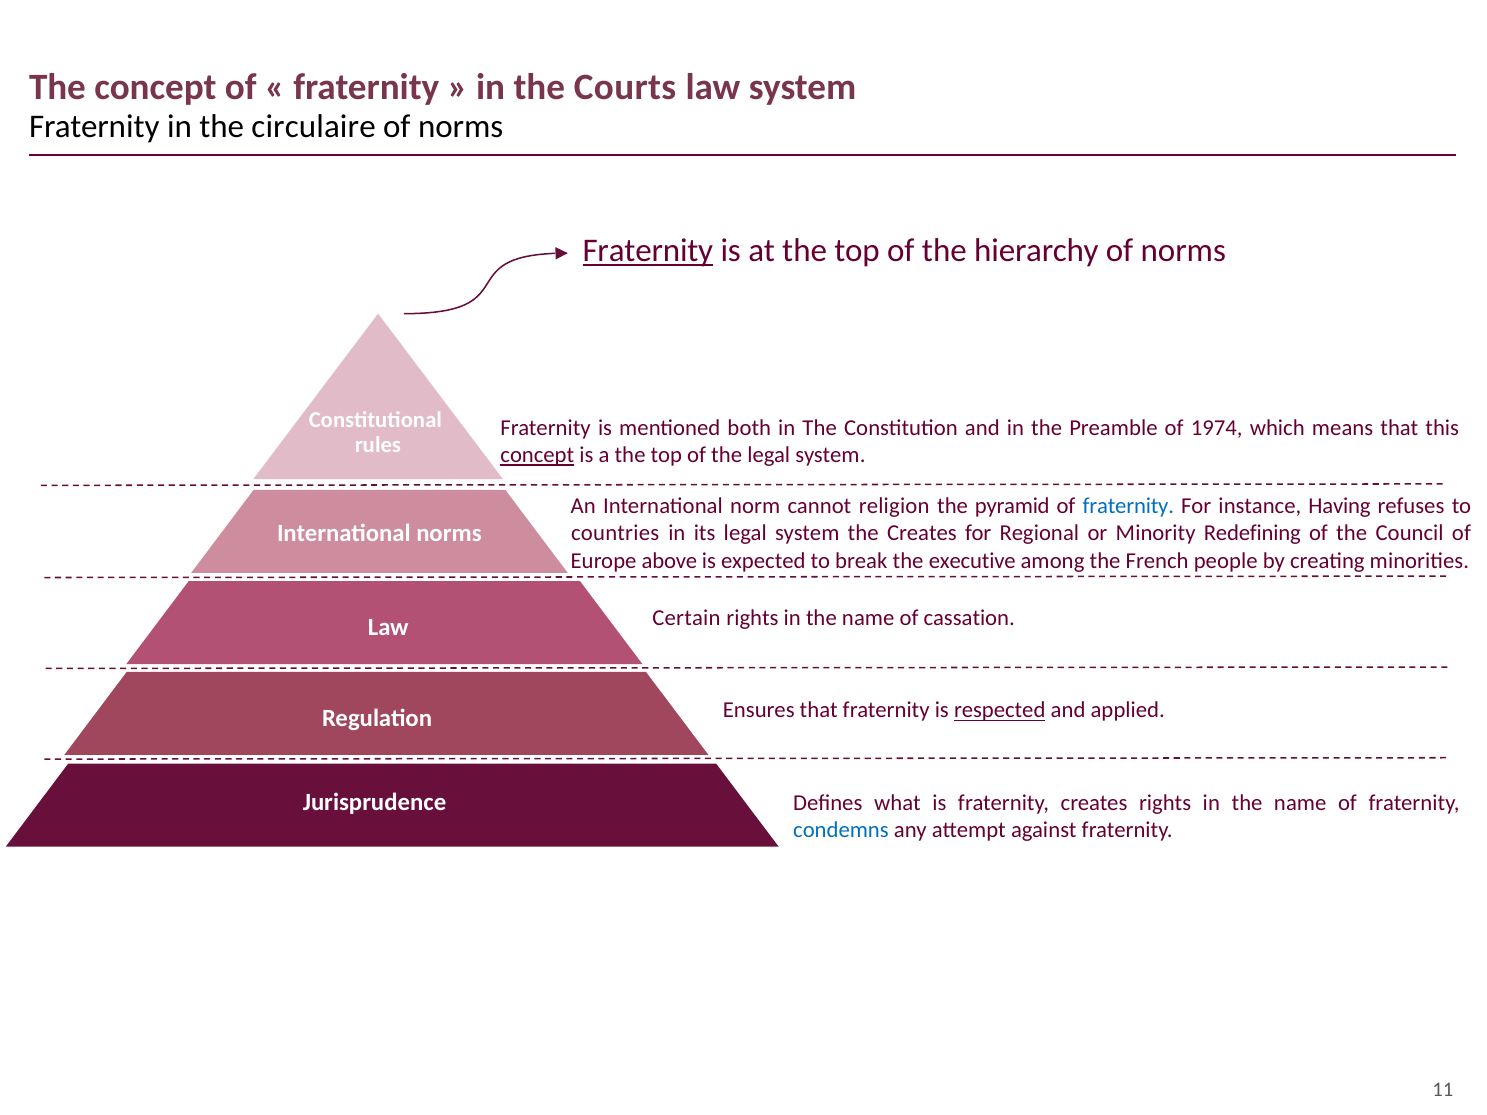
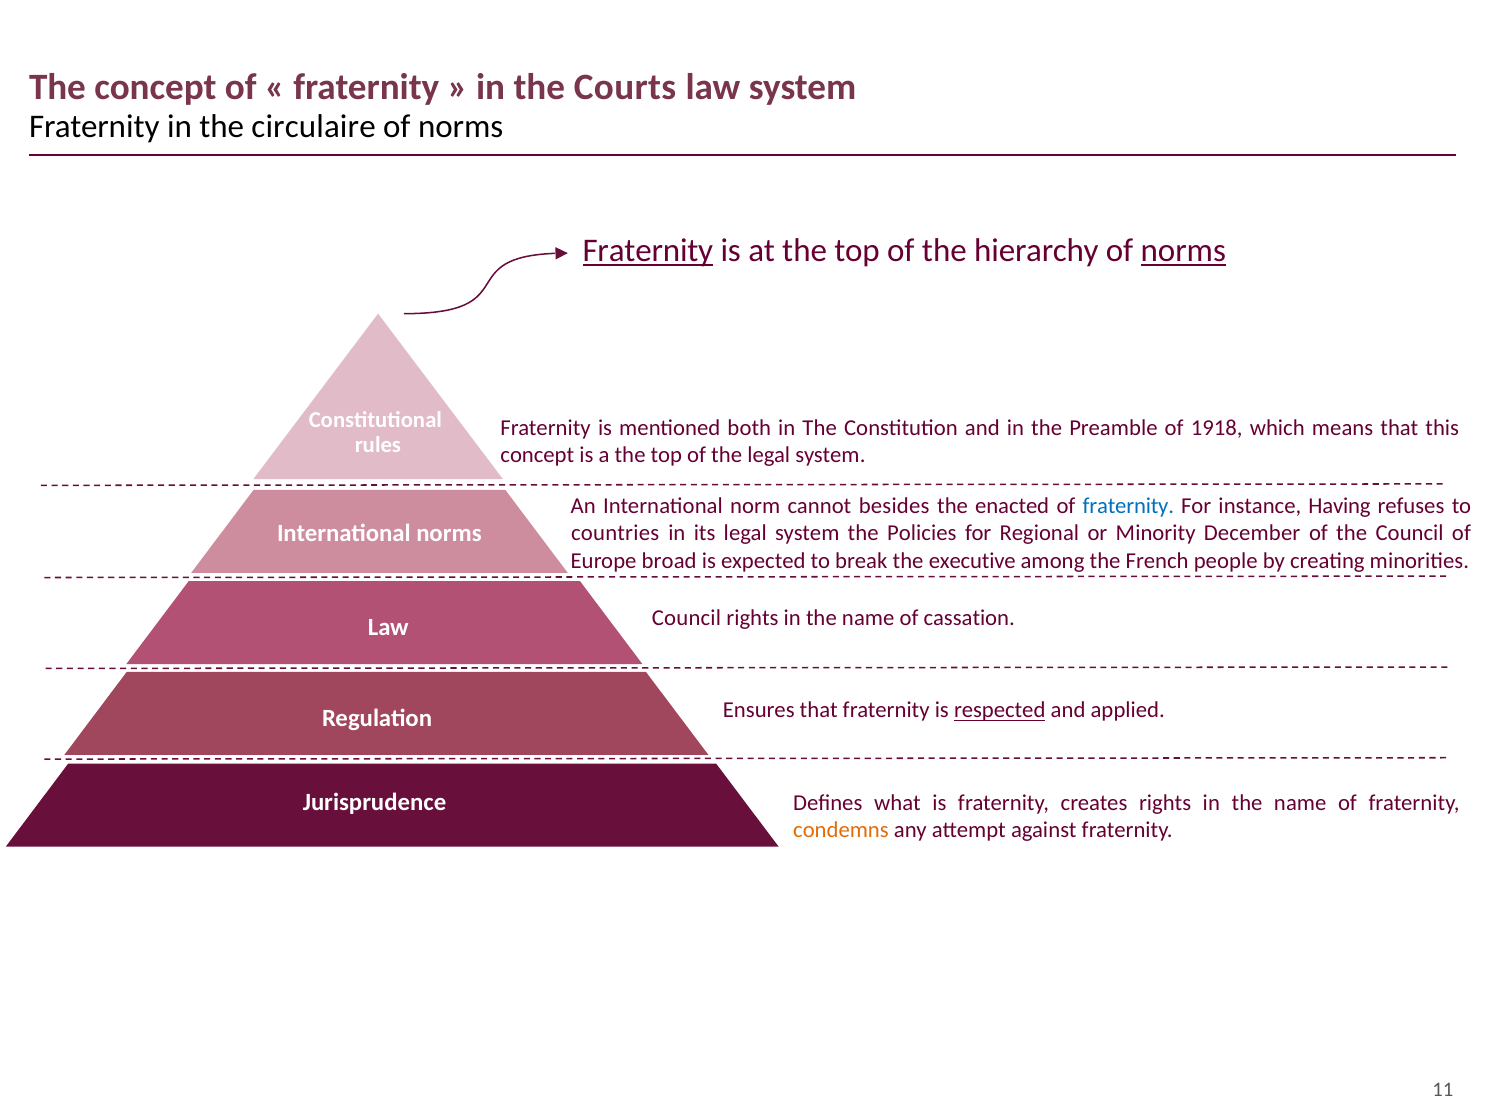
norms at (1183, 251) underline: none -> present
1974: 1974 -> 1918
concept at (537, 455) underline: present -> none
religion: religion -> besides
pyramid: pyramid -> enacted
the Creates: Creates -> Policies
Redefining: Redefining -> December
above: above -> broad
Certain at (686, 618): Certain -> Council
condemns colour: blue -> orange
